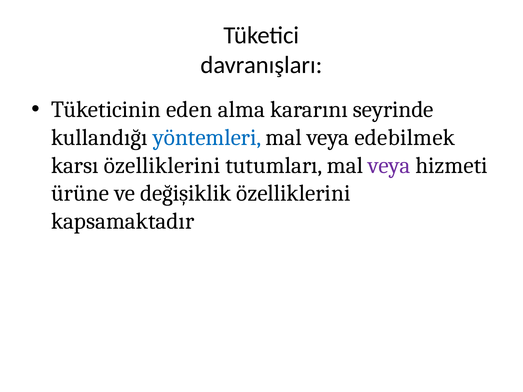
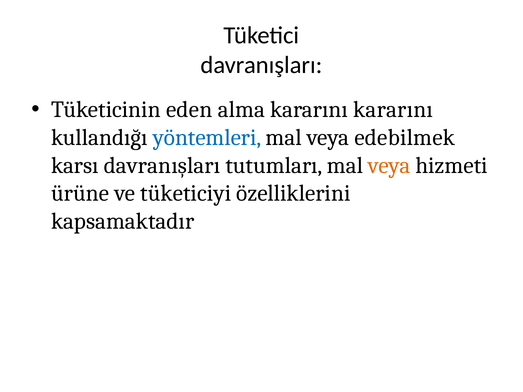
kararını seyrinde: seyrinde -> kararını
karsı özelliklerini: özelliklerini -> davranışları
veya at (389, 166) colour: purple -> orange
değişiklik: değişiklik -> tüketiciyi
